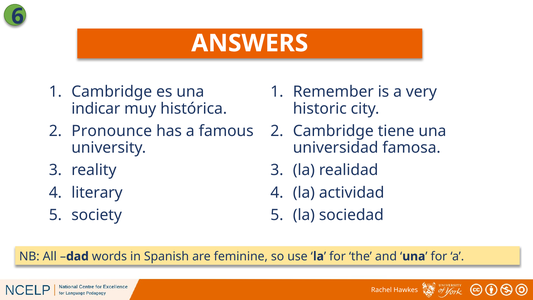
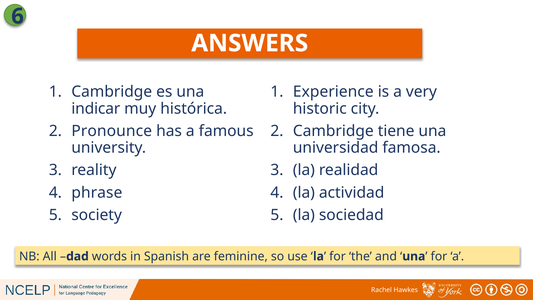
Remember: Remember -> Experience
literary: literary -> phrase
